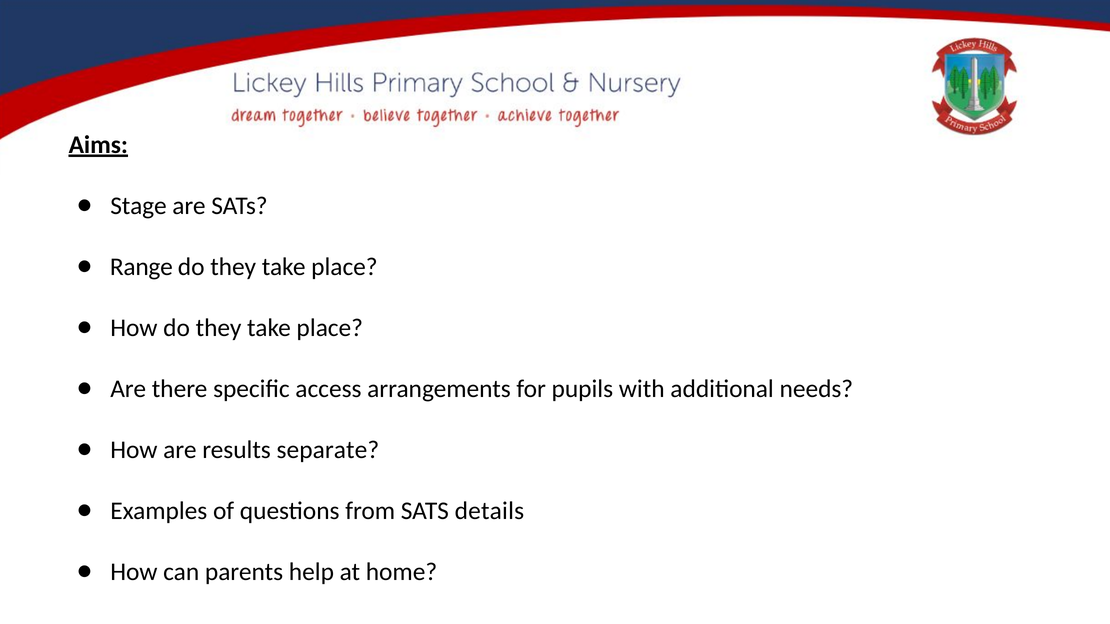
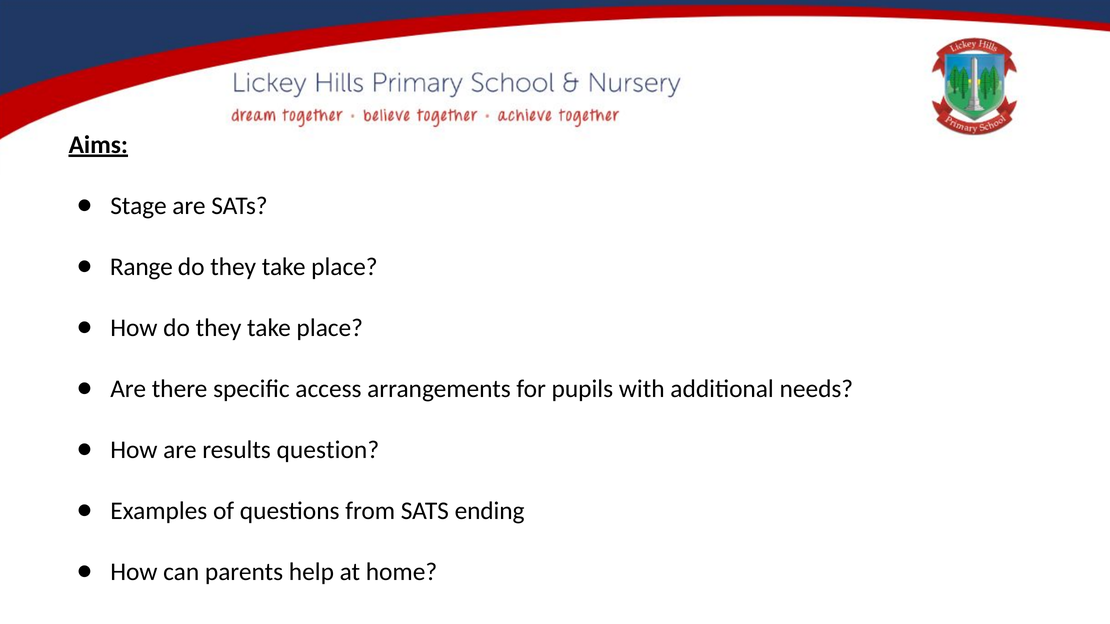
separate: separate -> question
details: details -> ending
